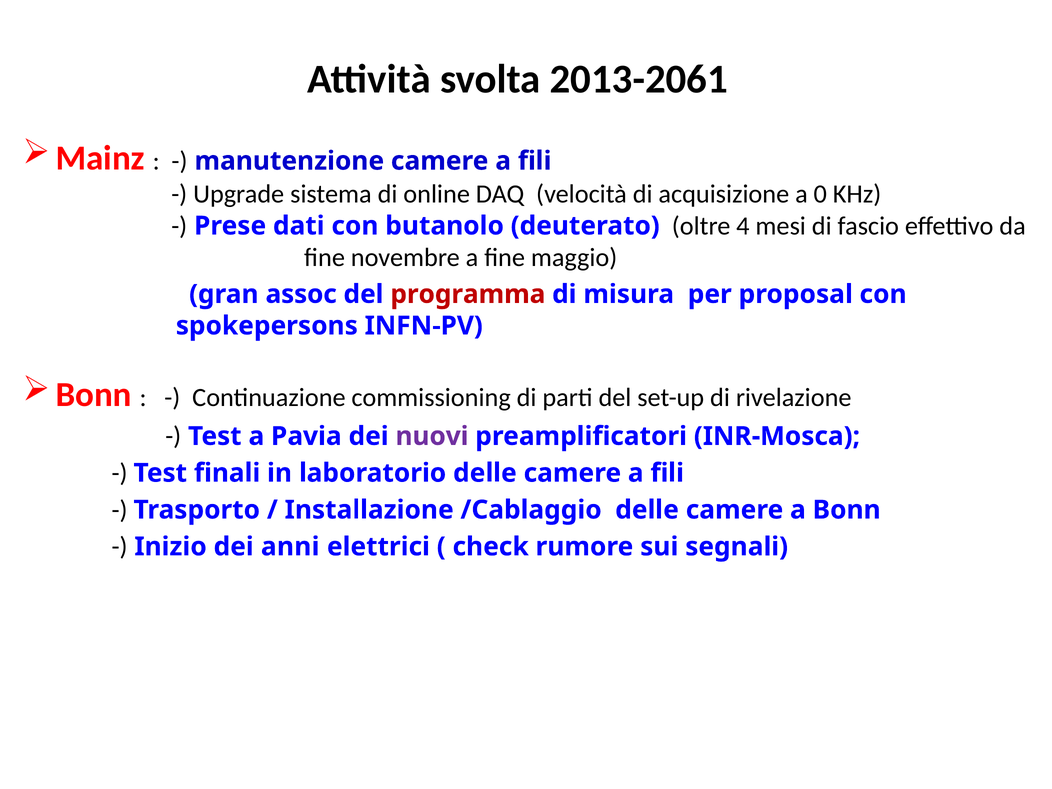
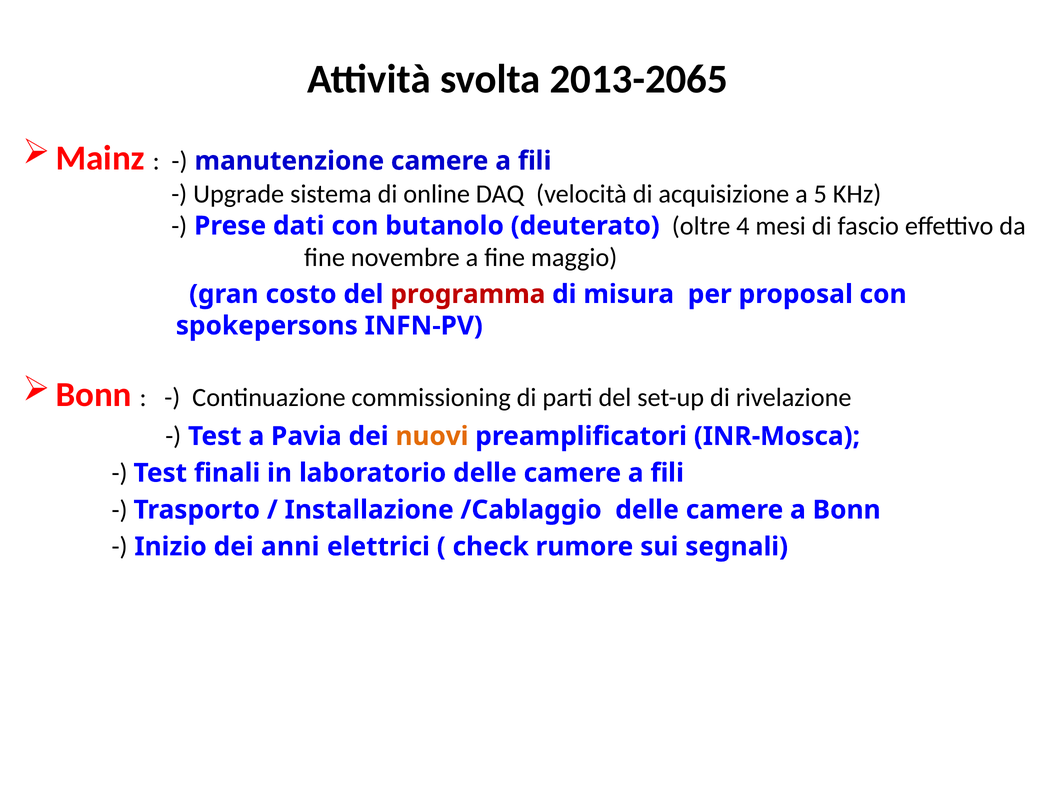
2013-2061: 2013-2061 -> 2013-2065
0: 0 -> 5
assoc: assoc -> costo
nuovi colour: purple -> orange
